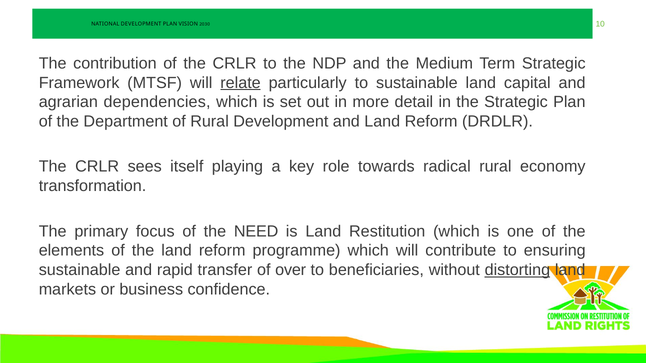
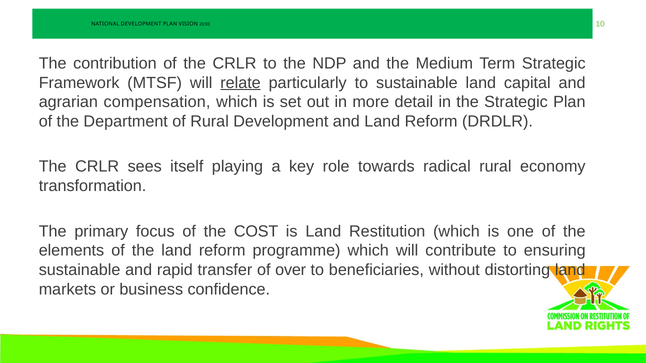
dependencies: dependencies -> compensation
NEED: NEED -> COST
distorting underline: present -> none
